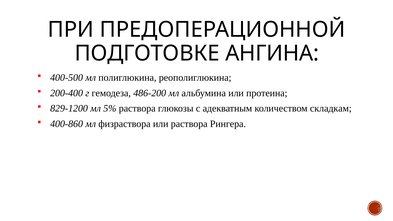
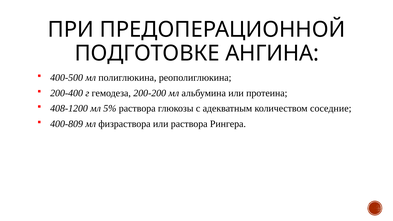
486-200: 486-200 -> 200-200
829-1200: 829-1200 -> 408-1200
складкам: складкам -> соседние
400-860: 400-860 -> 400-809
